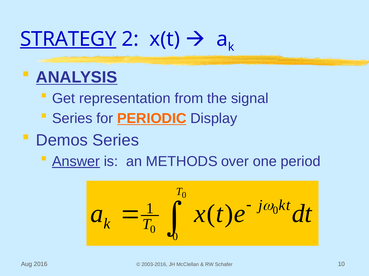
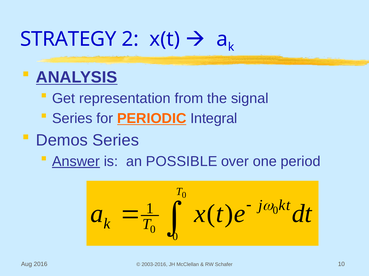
STRATEGY underline: present -> none
Display: Display -> Integral
METHODS: METHODS -> POSSIBLE
